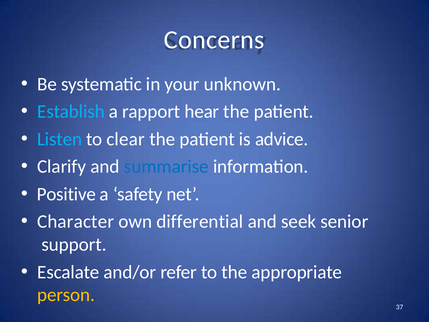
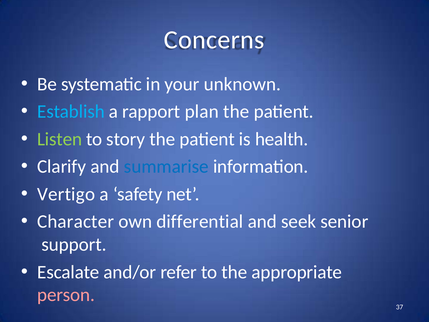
hear: hear -> plan
Listen colour: light blue -> light green
clear: clear -> story
advice: advice -> health
Positive: Positive -> Vertigo
person colour: yellow -> pink
